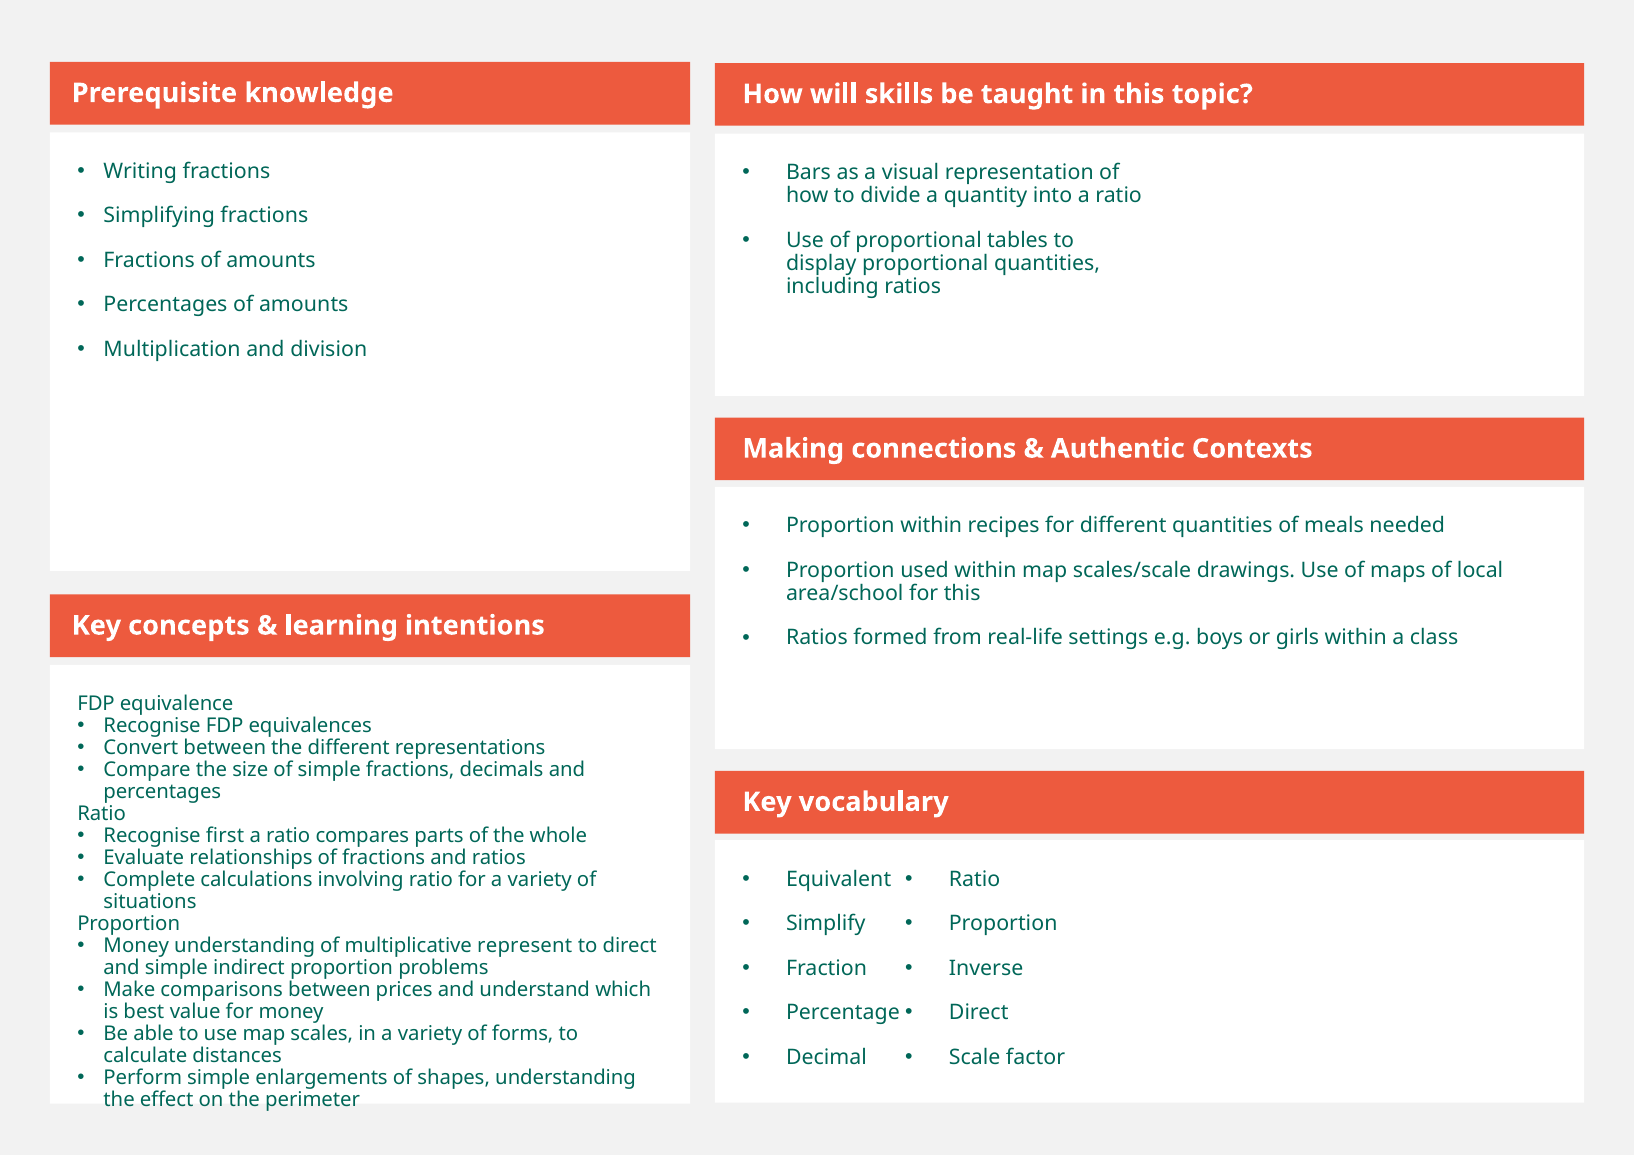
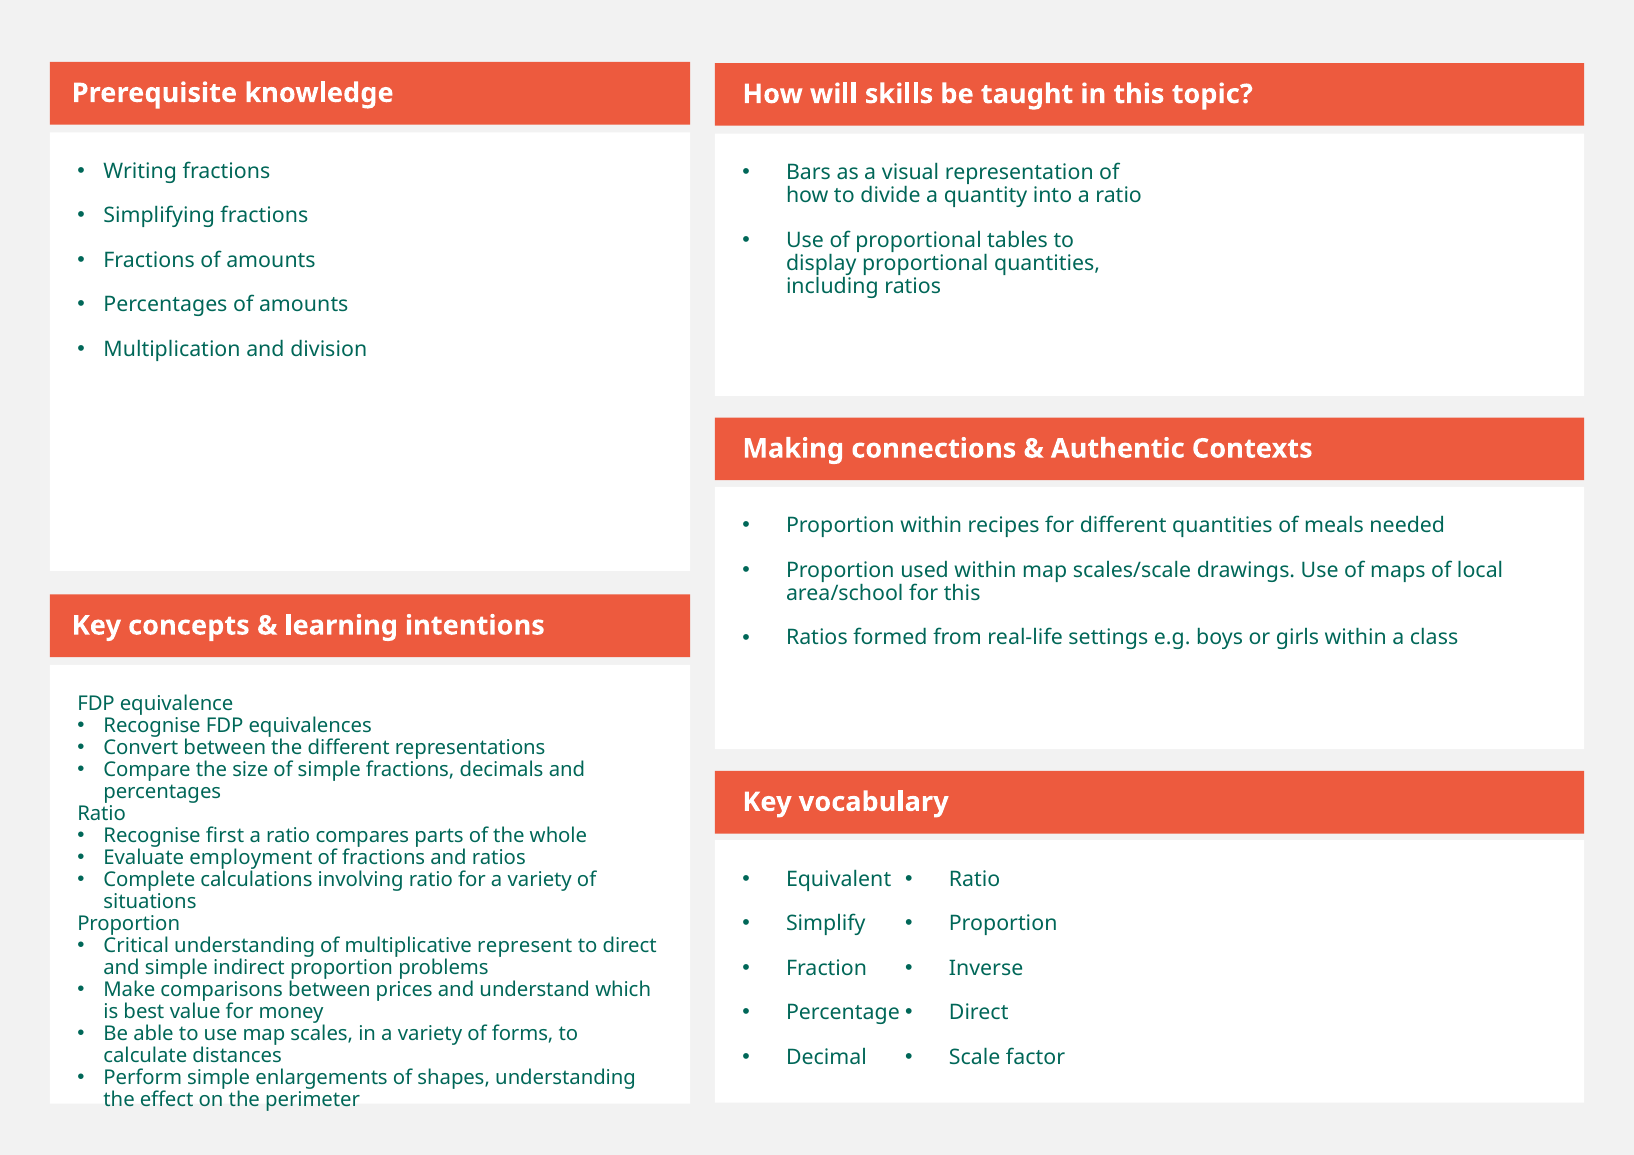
relationships: relationships -> employment
Money at (136, 946): Money -> Critical
